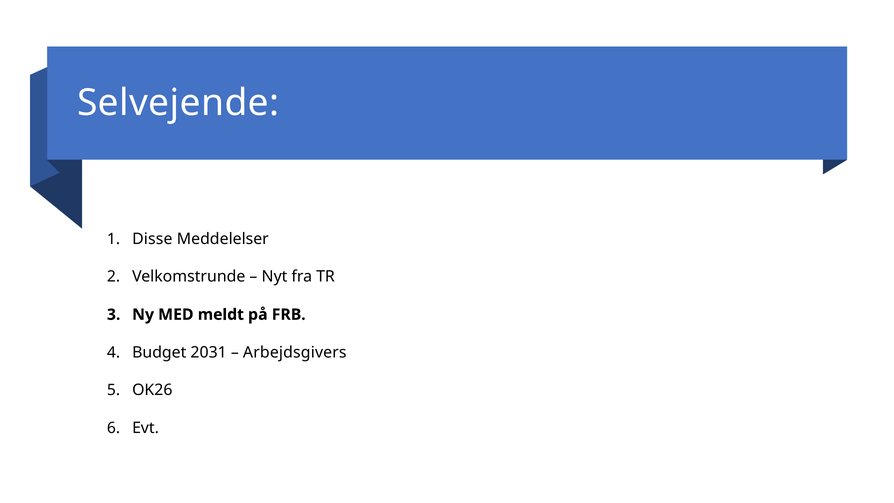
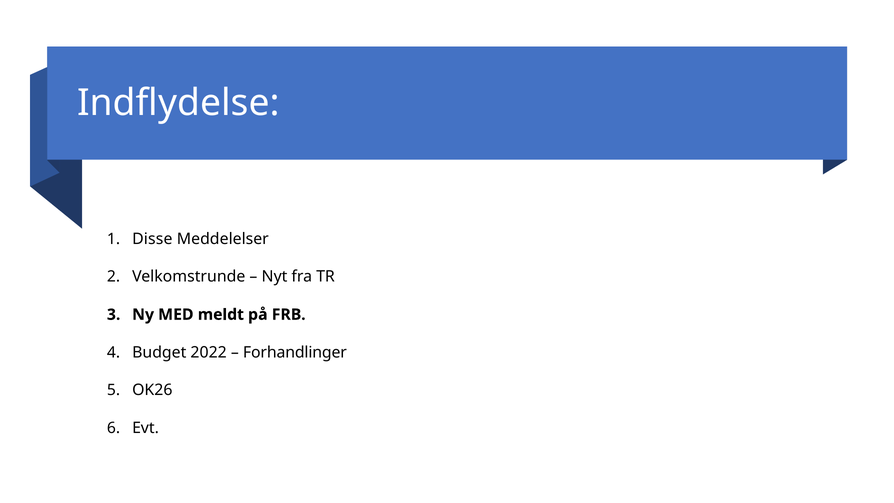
Selvejende: Selvejende -> Indflydelse
2031: 2031 -> 2022
Arbejdsgivers: Arbejdsgivers -> Forhandlinger
